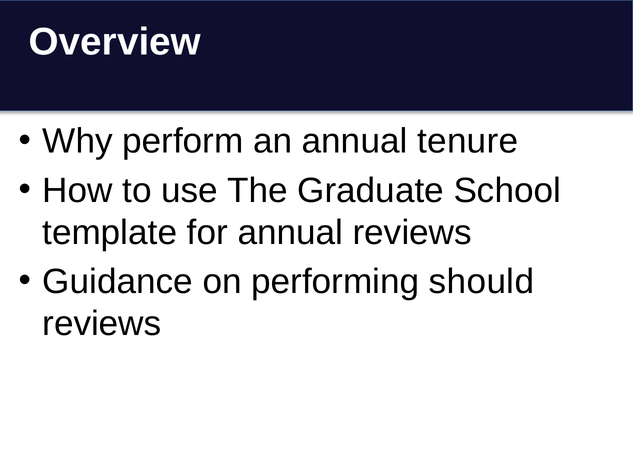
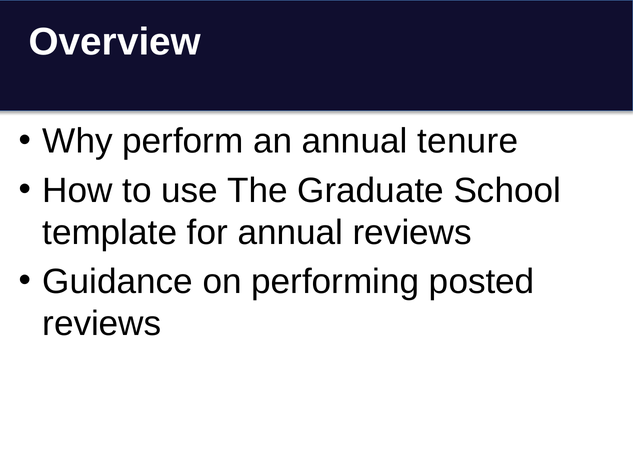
should: should -> posted
